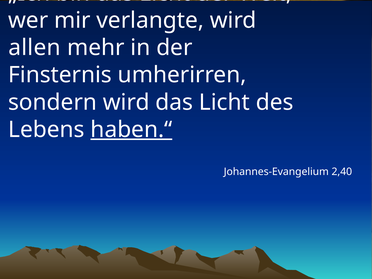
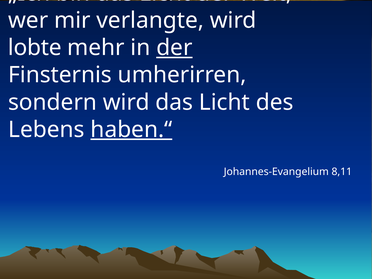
allen: allen -> lobte
der at (174, 48) underline: none -> present
2,40: 2,40 -> 8,11
